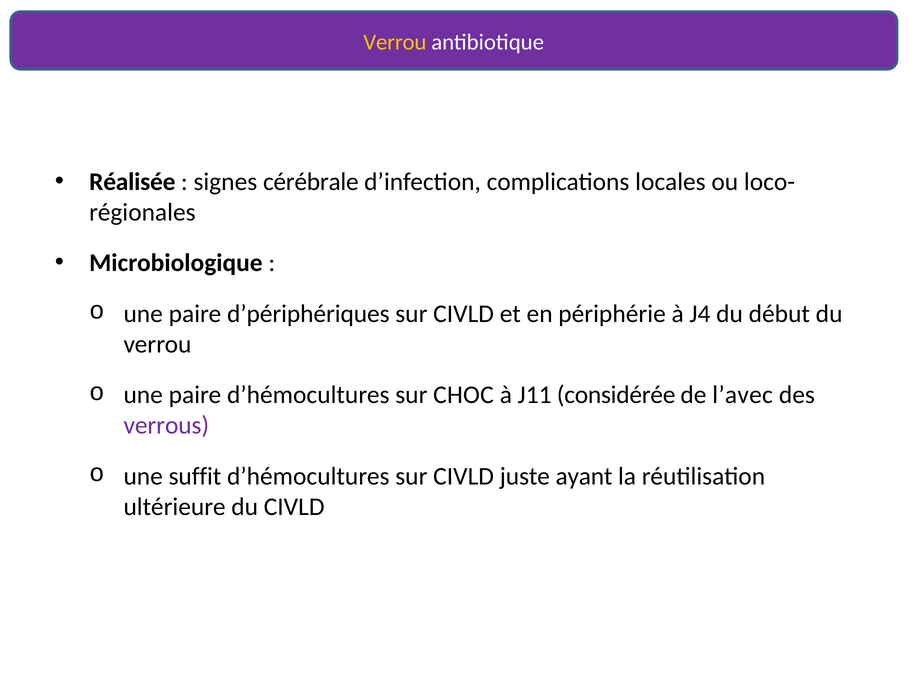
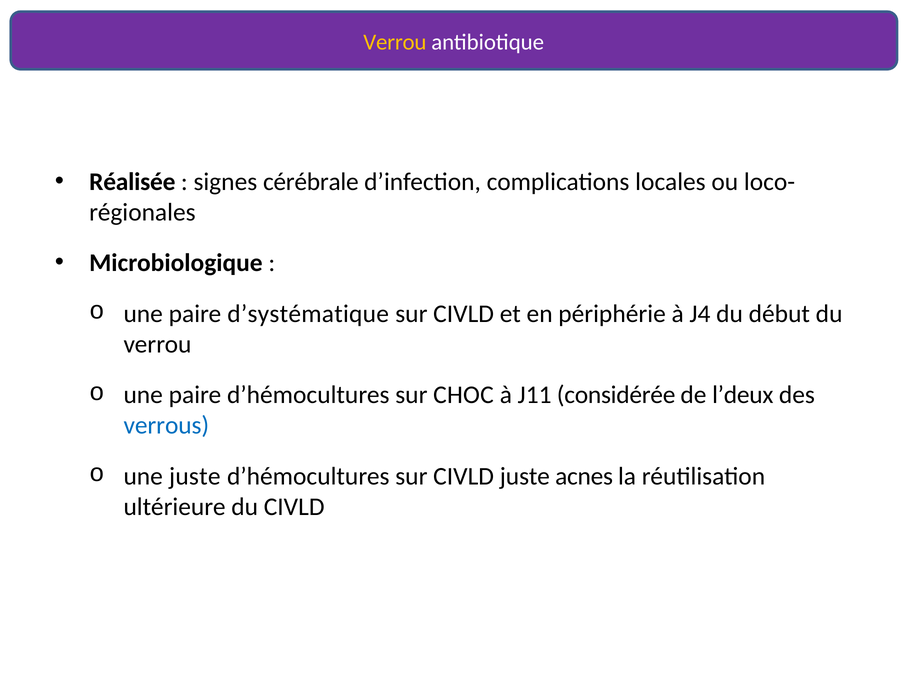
d’périphériques: d’périphériques -> d’systématique
l’avec: l’avec -> l’deux
verrous colour: purple -> blue
une suffit: suffit -> juste
ayant: ayant -> acnes
